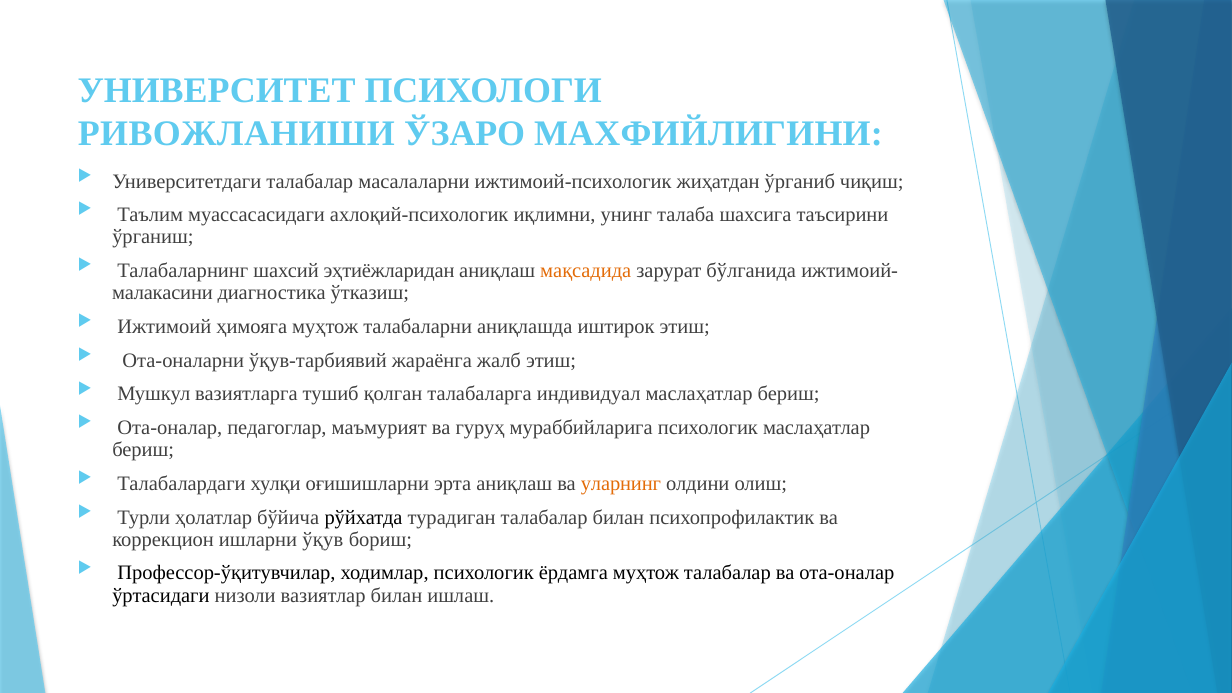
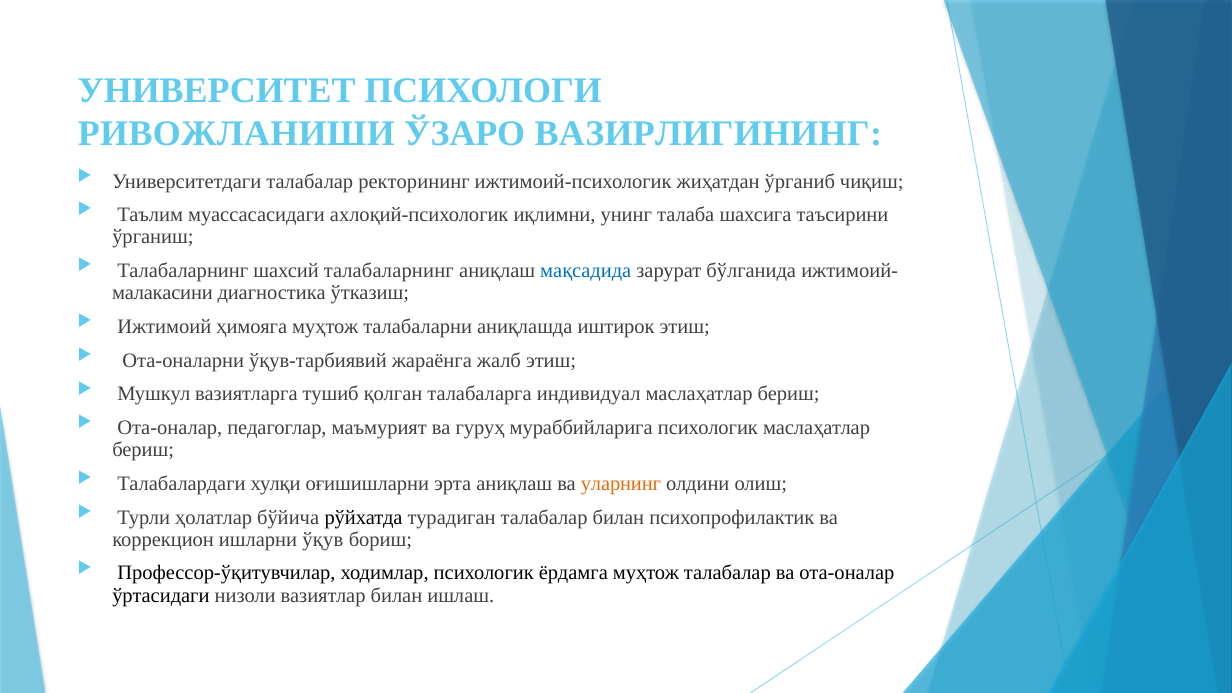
МАХФИЙЛИГИНИ: МАХФИЙЛИГИНИ -> ВАЗИРЛИГИНИНГ
масалаларни: масалаларни -> ректорининг
шахсий эҳтиёжларидан: эҳтиёжларидан -> талабаларнинг
мақсадида colour: orange -> blue
